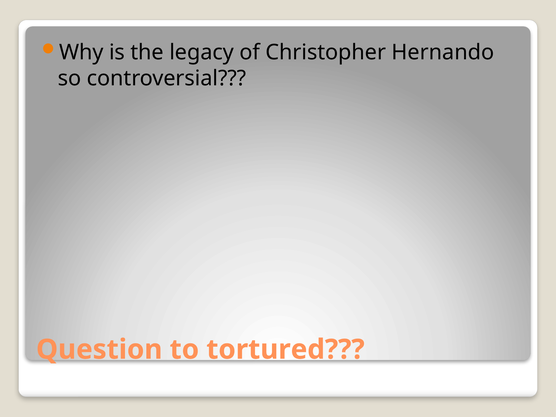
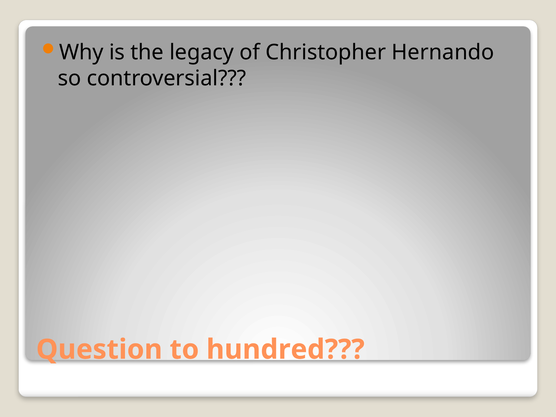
tortured: tortured -> hundred
